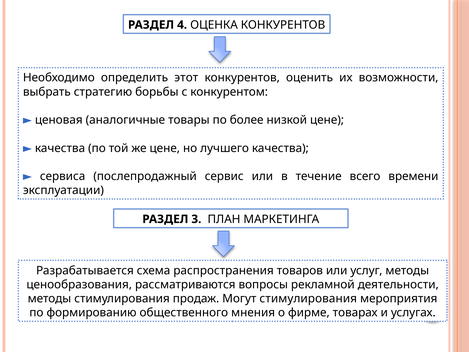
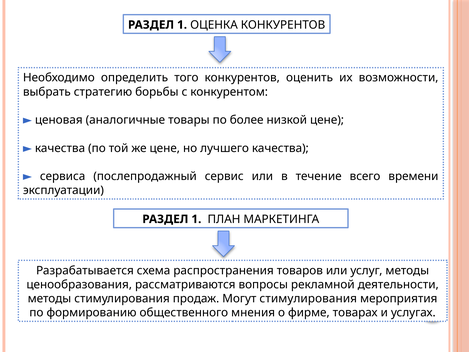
4 at (182, 25): 4 -> 1
этот: этот -> того
3 at (196, 219): 3 -> 1
